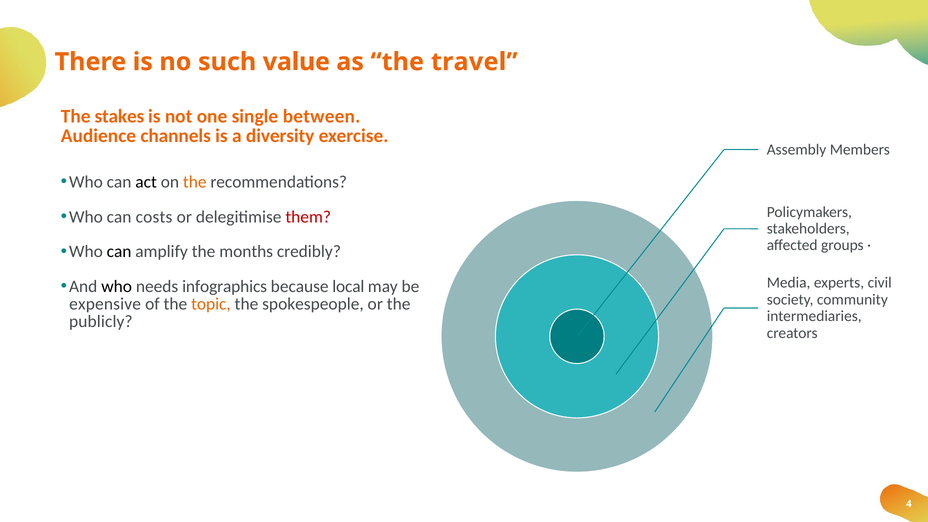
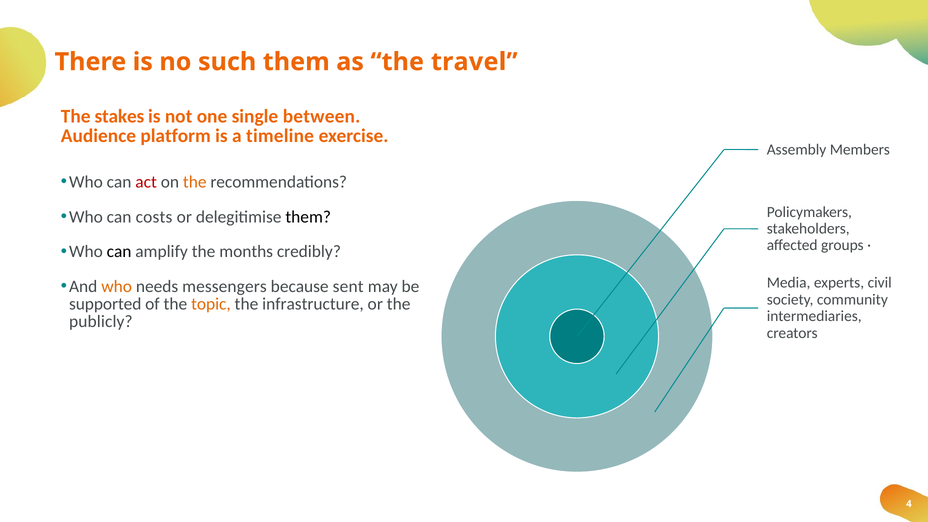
such value: value -> them
channels: channels -> platform
diversity: diversity -> timeline
act colour: black -> red
them at (308, 217) colour: red -> black
who at (117, 287) colour: black -> orange
infographics: infographics -> messengers
local: local -> sent
expensive: expensive -> supported
spokespeople: spokespeople -> infrastructure
